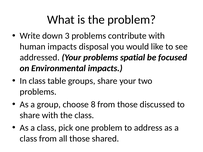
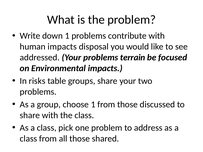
down 3: 3 -> 1
spatial: spatial -> terrain
In class: class -> risks
choose 8: 8 -> 1
